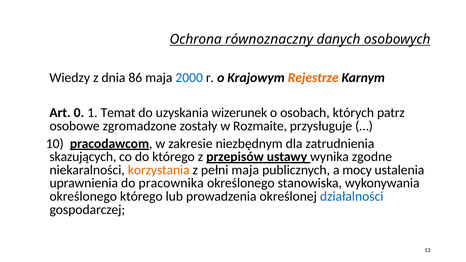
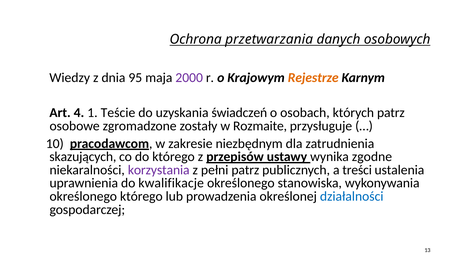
równoznaczny: równoznaczny -> przetwarzania
86: 86 -> 95
2000 colour: blue -> purple
0: 0 -> 4
Temat: Temat -> Teście
wizerunek: wizerunek -> świadczeń
korzystania colour: orange -> purple
pełni maja: maja -> patrz
mocy: mocy -> treści
pracownika: pracownika -> kwalifikacje
